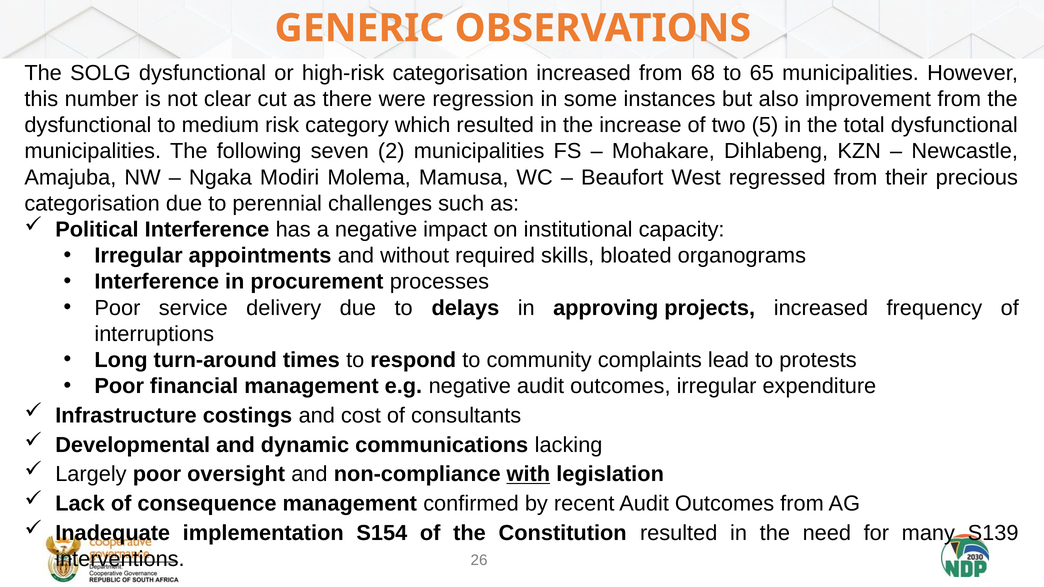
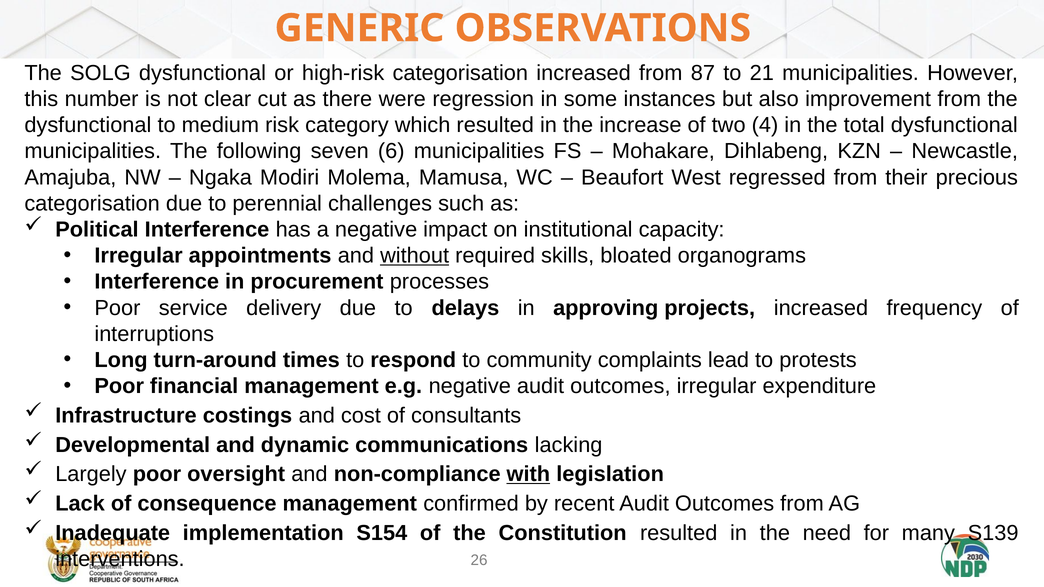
68: 68 -> 87
65: 65 -> 21
5: 5 -> 4
2: 2 -> 6
without underline: none -> present
